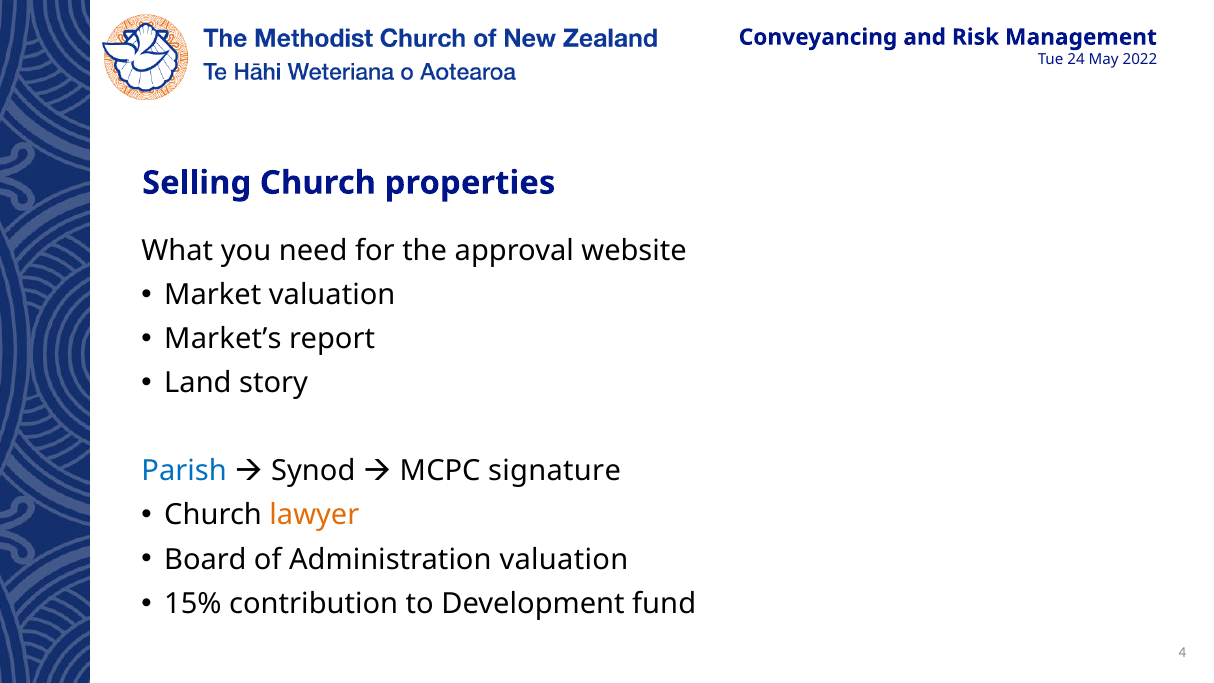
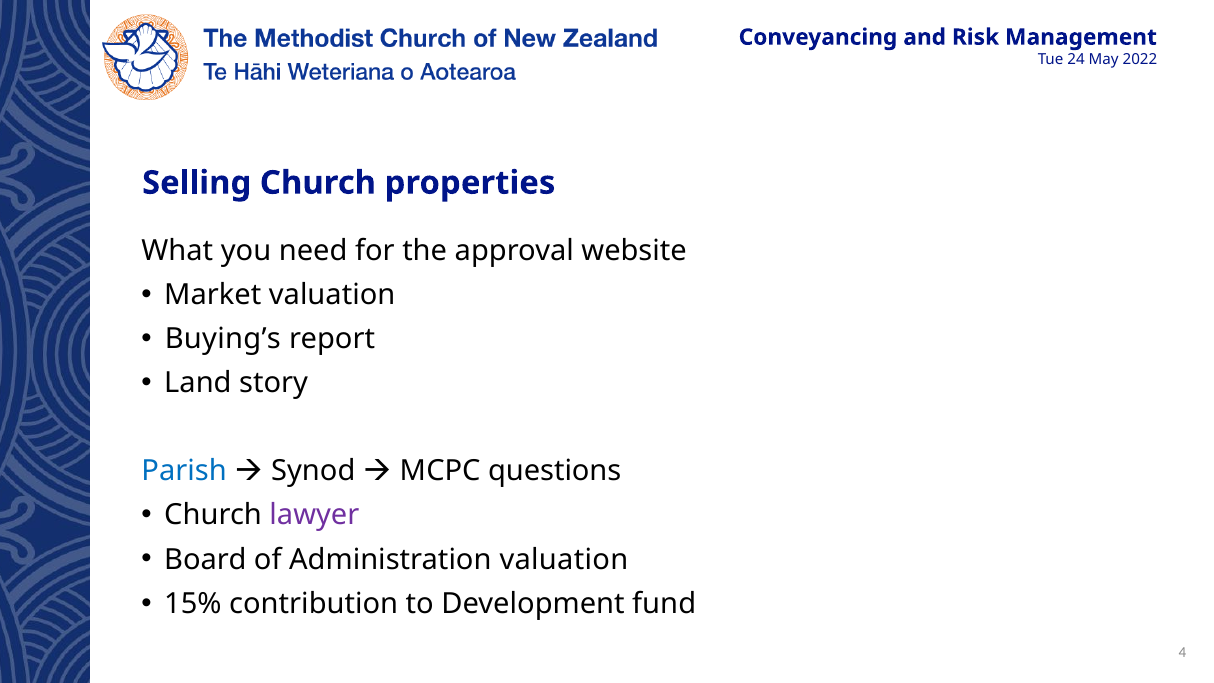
Market’s: Market’s -> Buying’s
signature: signature -> questions
lawyer colour: orange -> purple
